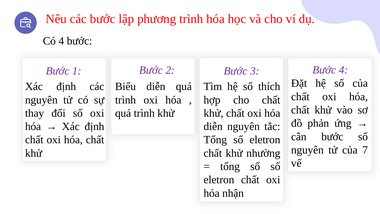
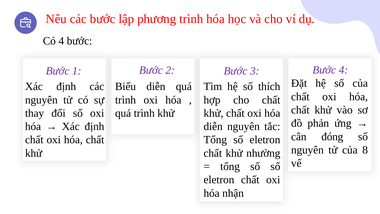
cân bước: bước -> đóng
7: 7 -> 8
